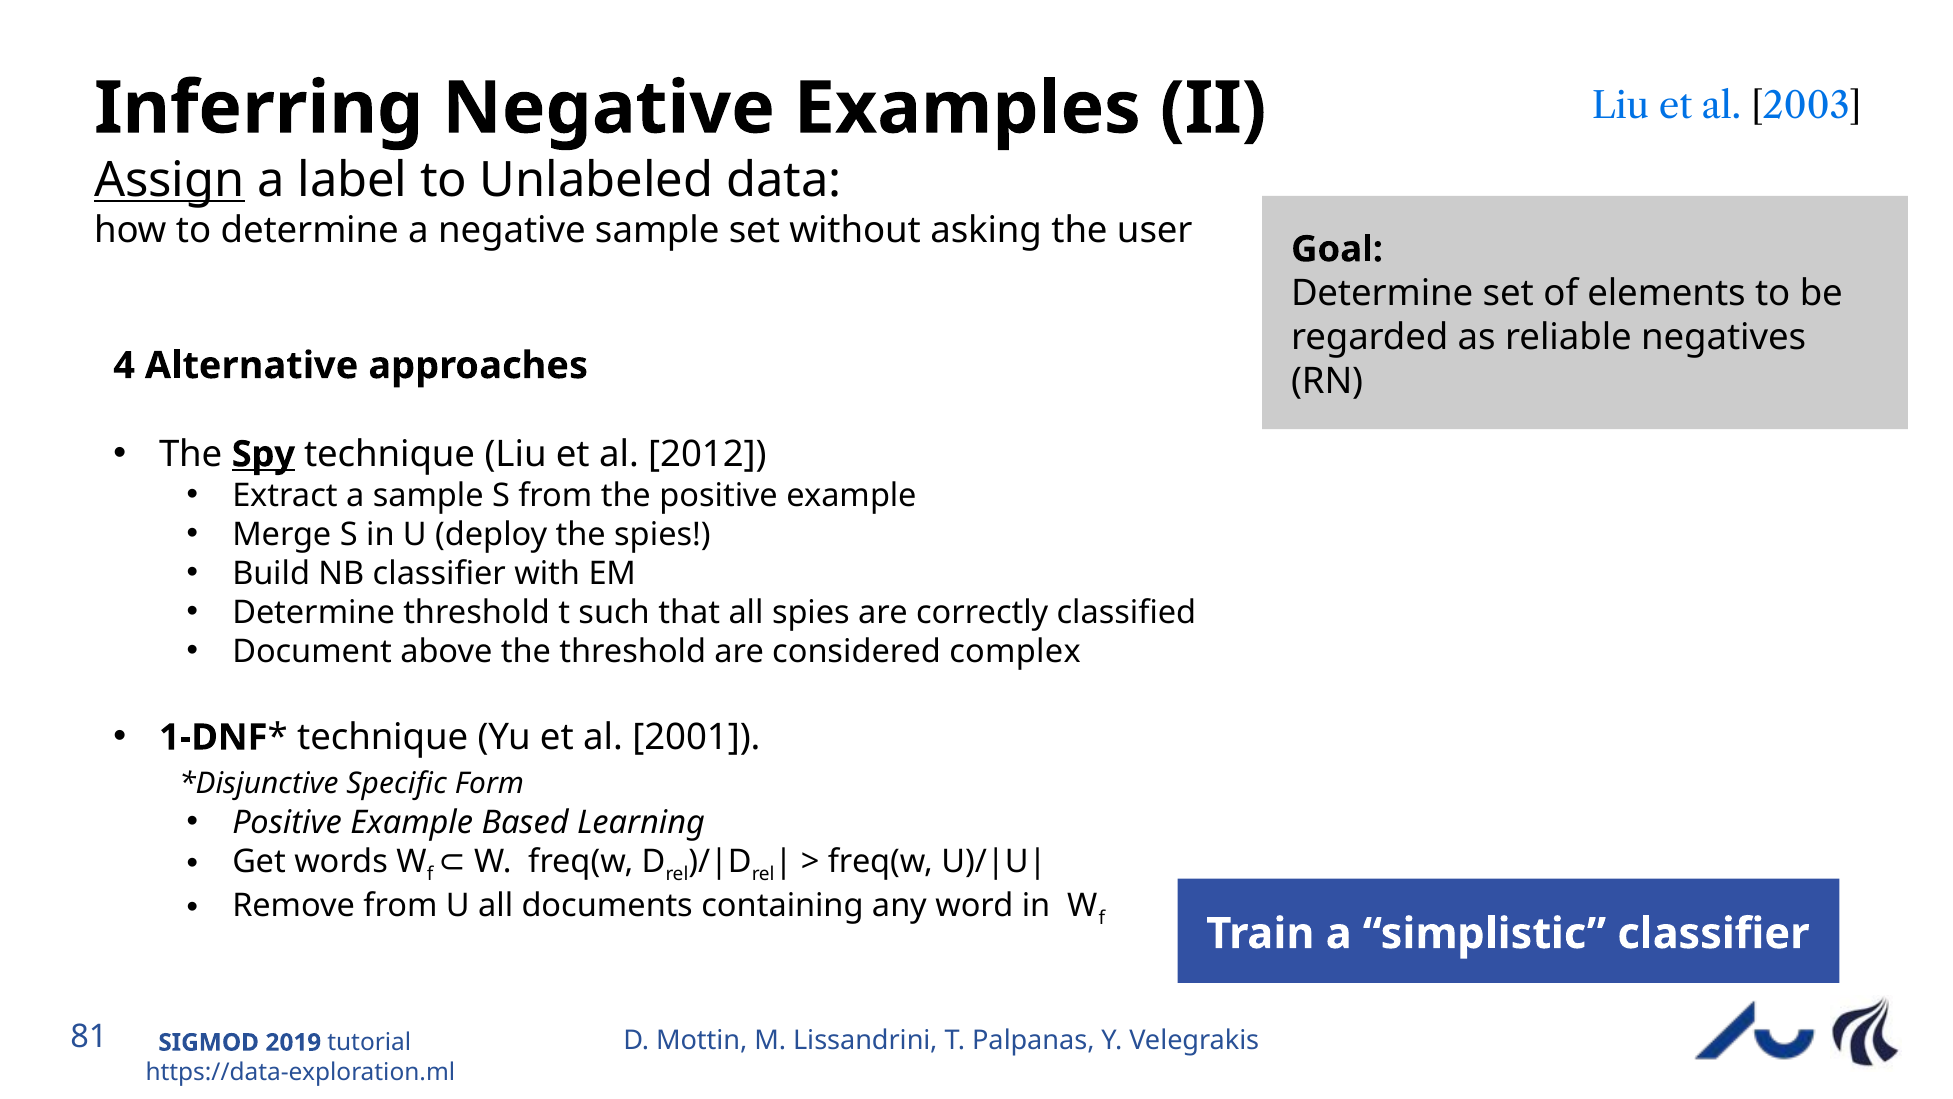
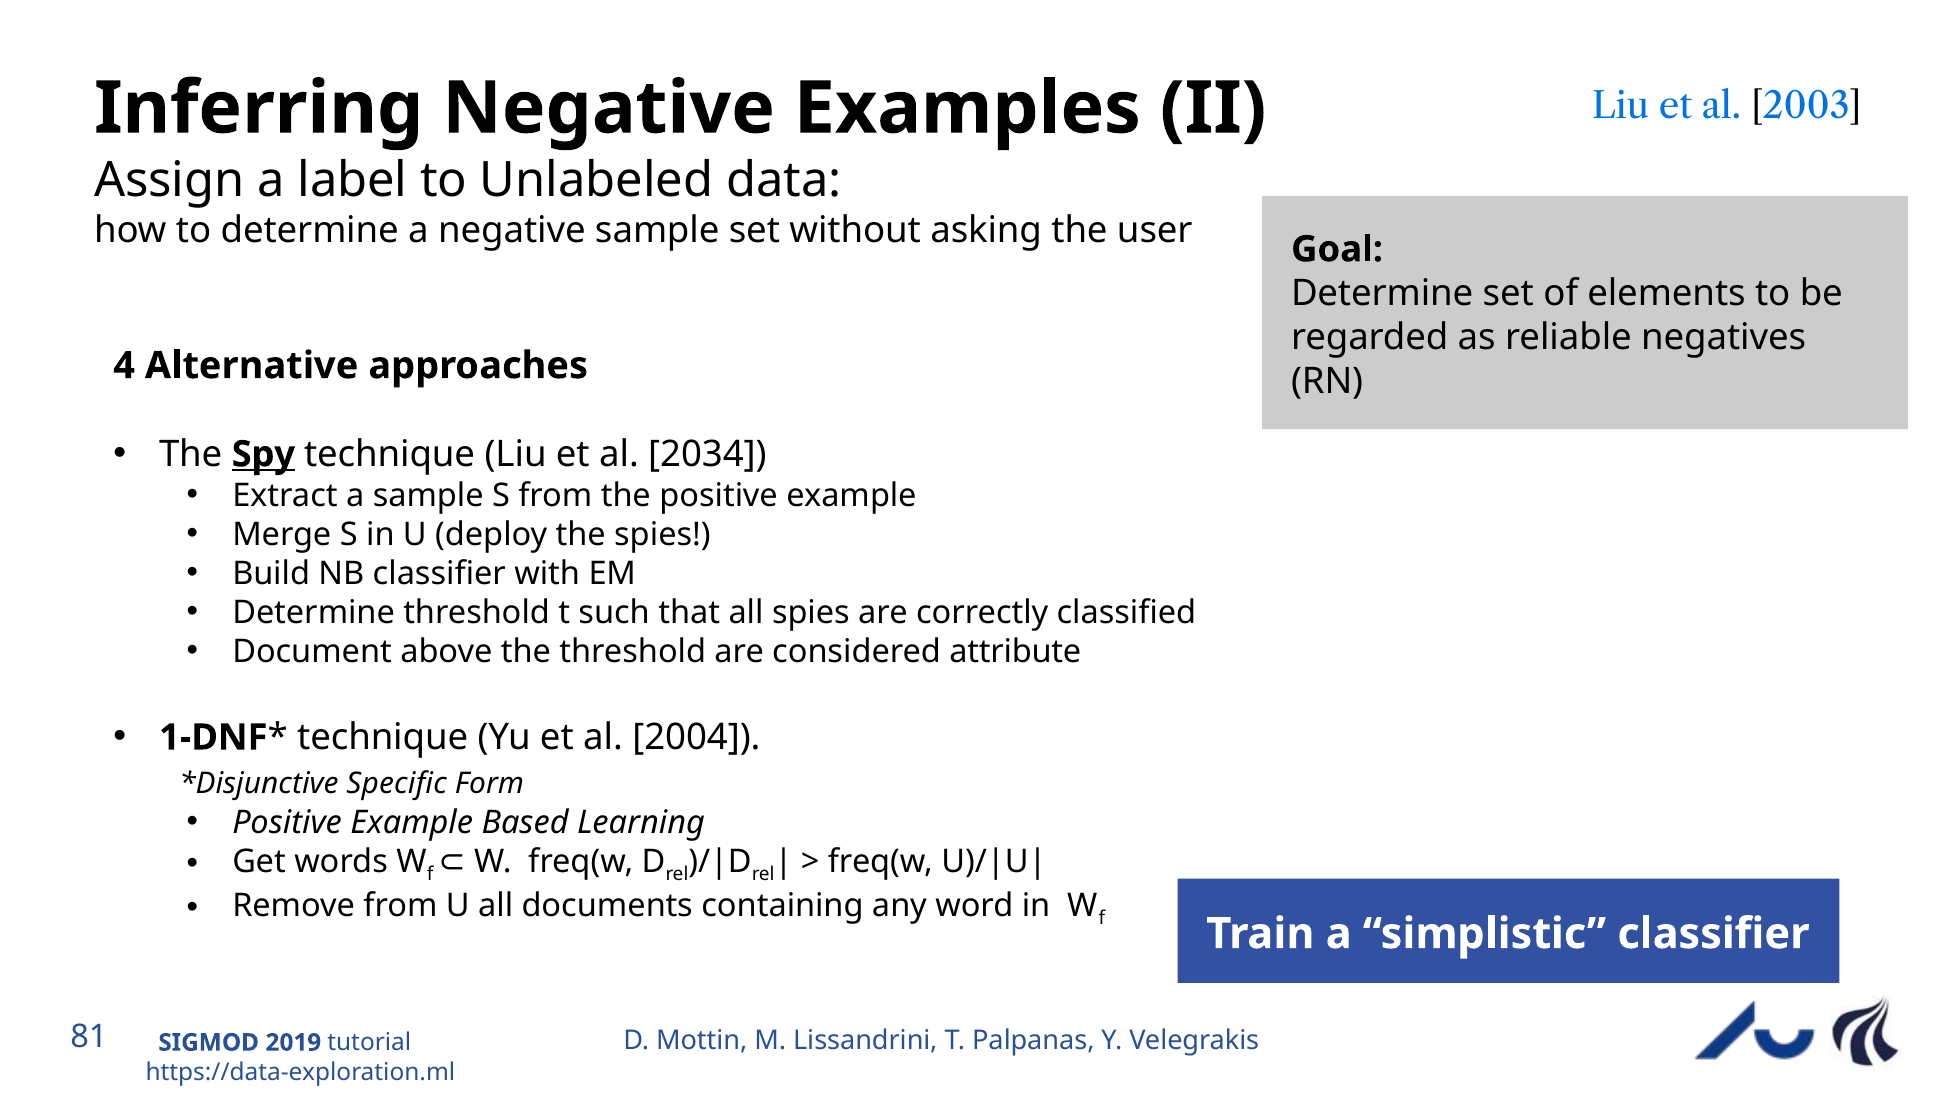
Assign underline: present -> none
2012: 2012 -> 2034
complex: complex -> attribute
2001: 2001 -> 2004
